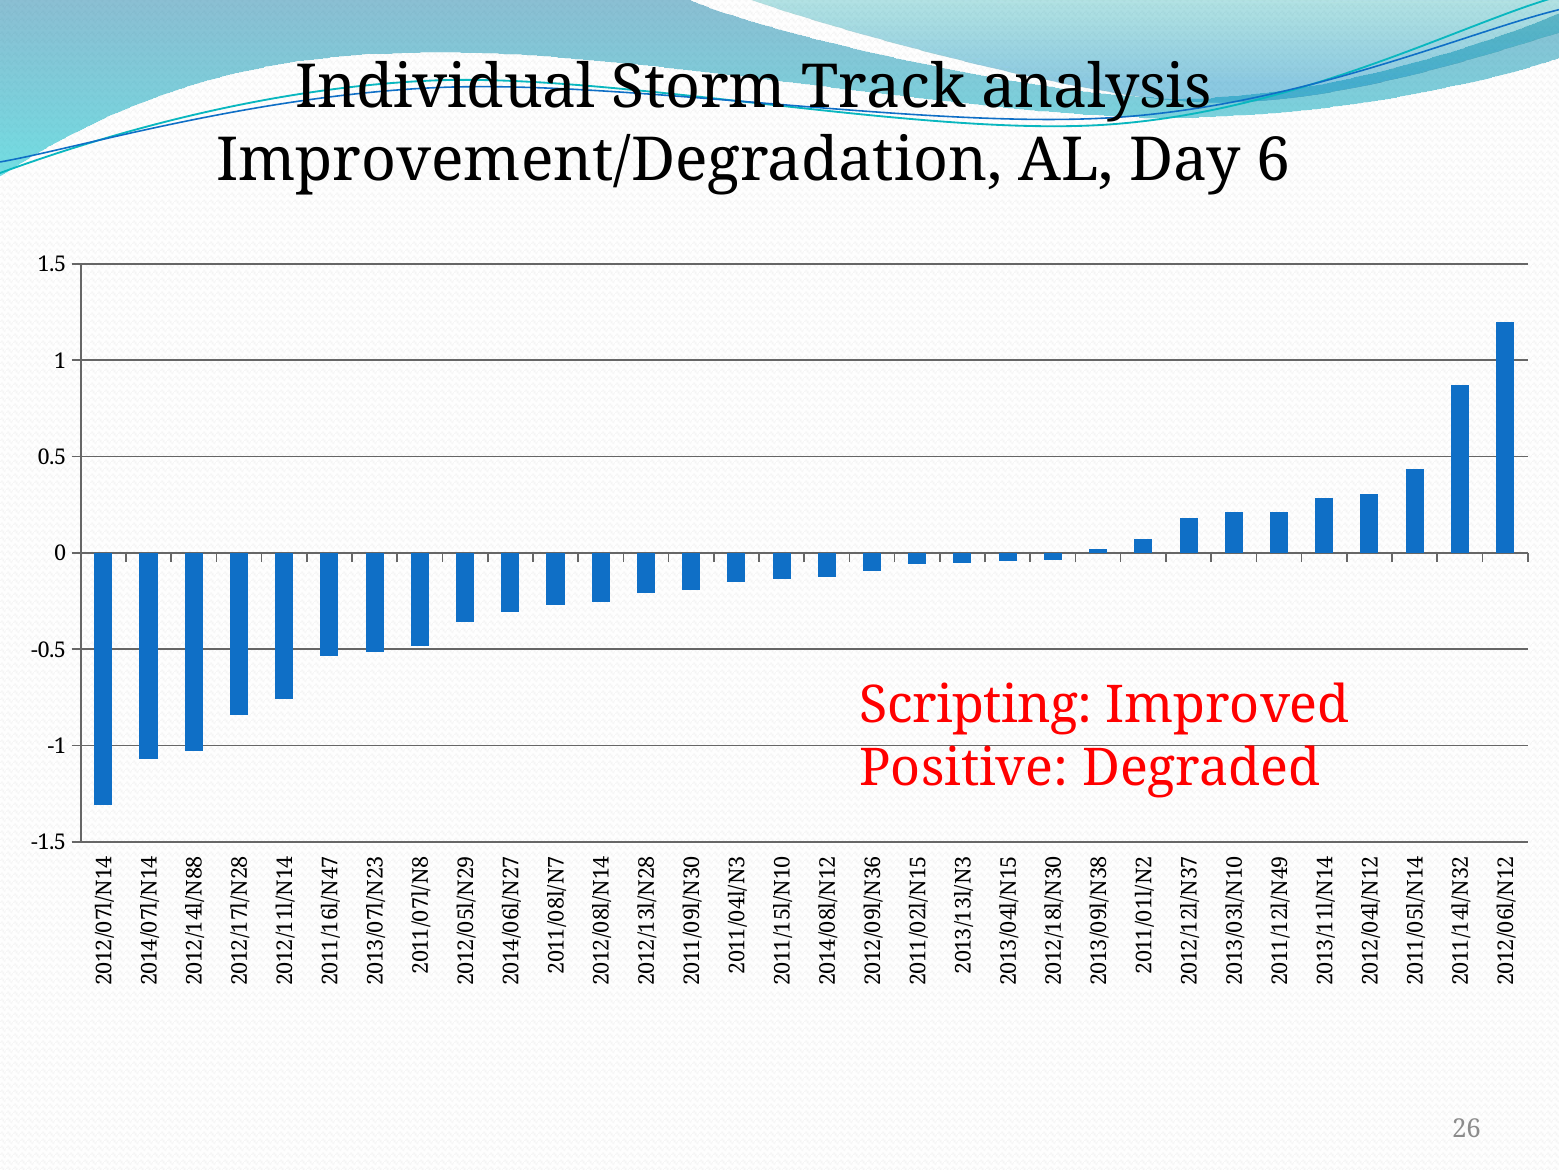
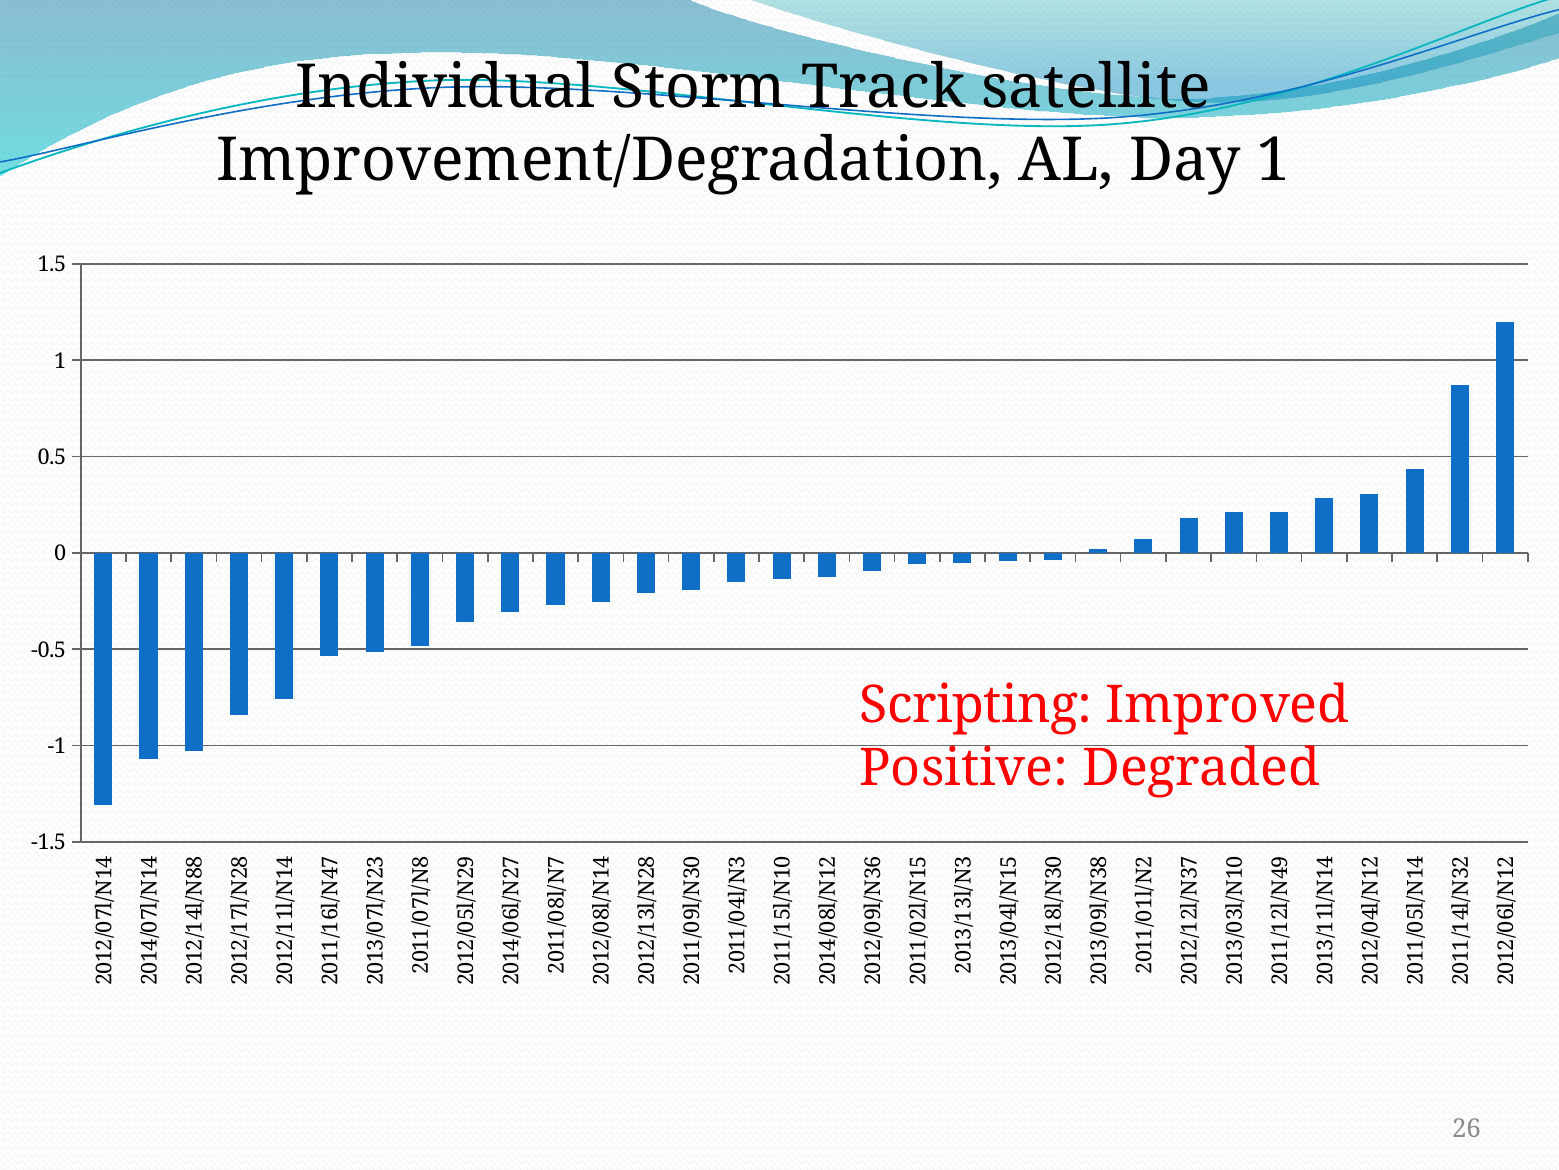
analysis: analysis -> satellite
Day 6: 6 -> 1
